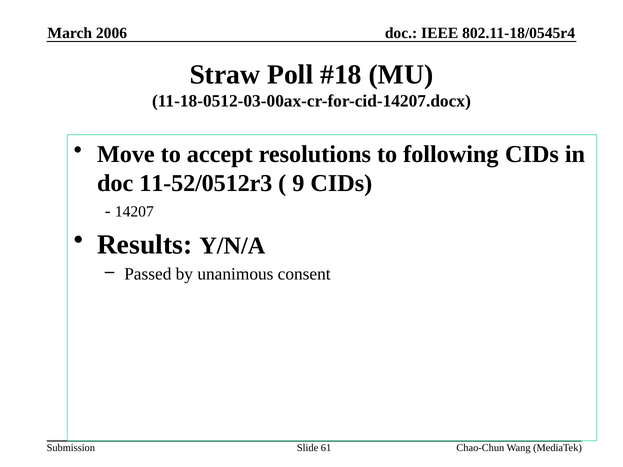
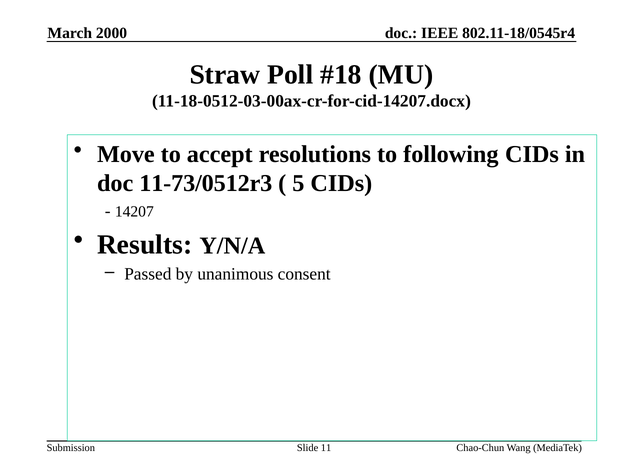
2006: 2006 -> 2000
11-52/0512r3: 11-52/0512r3 -> 11-73/0512r3
9: 9 -> 5
61: 61 -> 11
